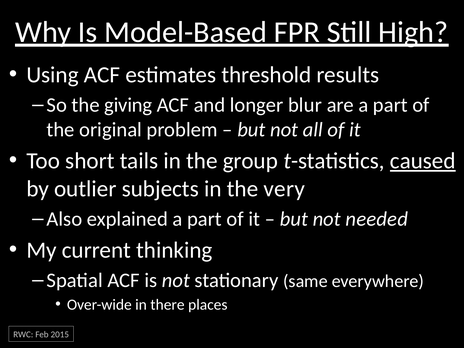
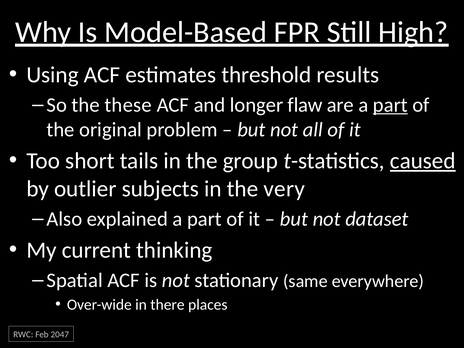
giving: giving -> these
blur: blur -> flaw
part at (390, 105) underline: none -> present
needed: needed -> dataset
2015: 2015 -> 2047
